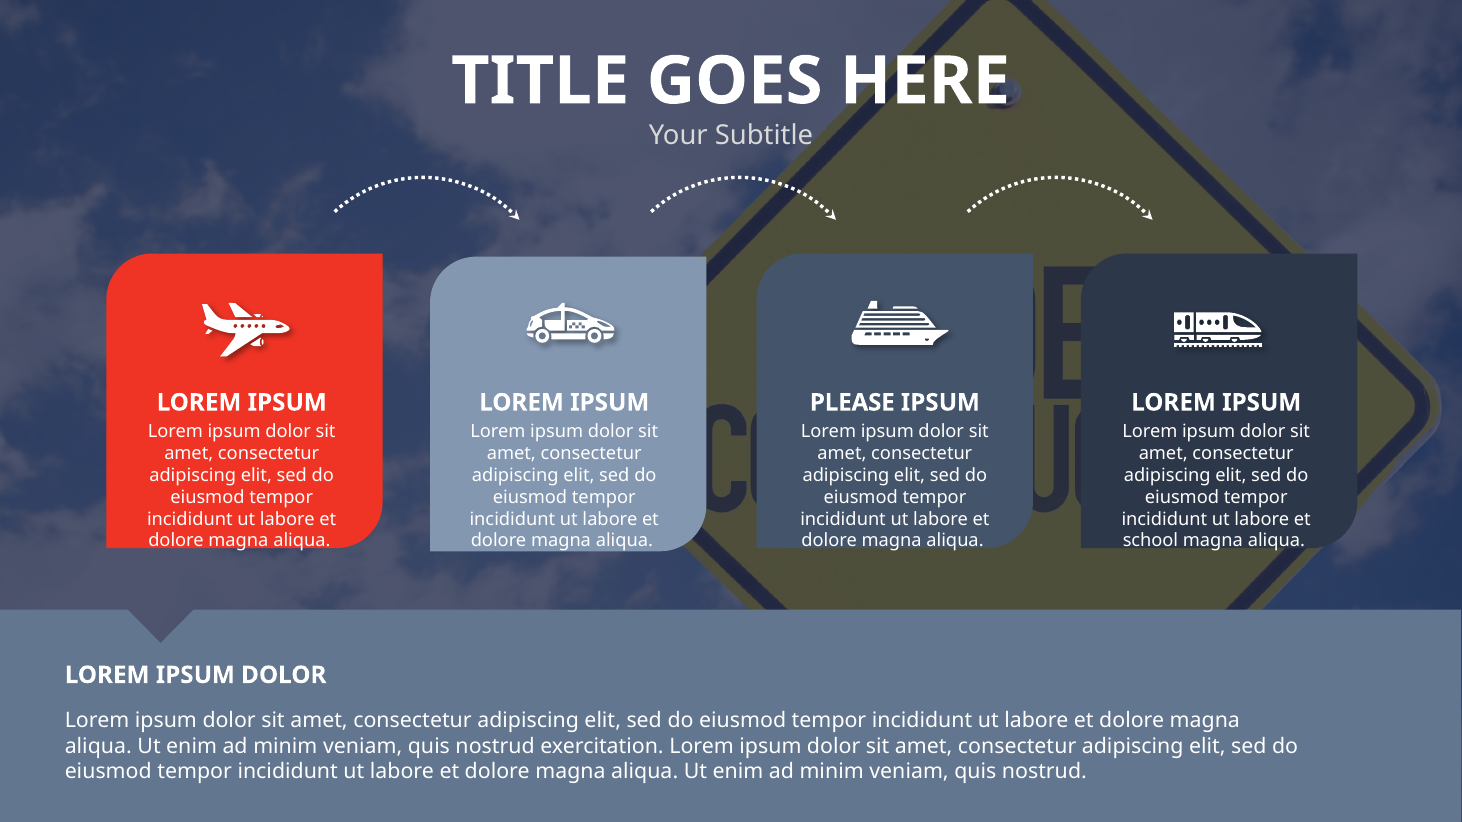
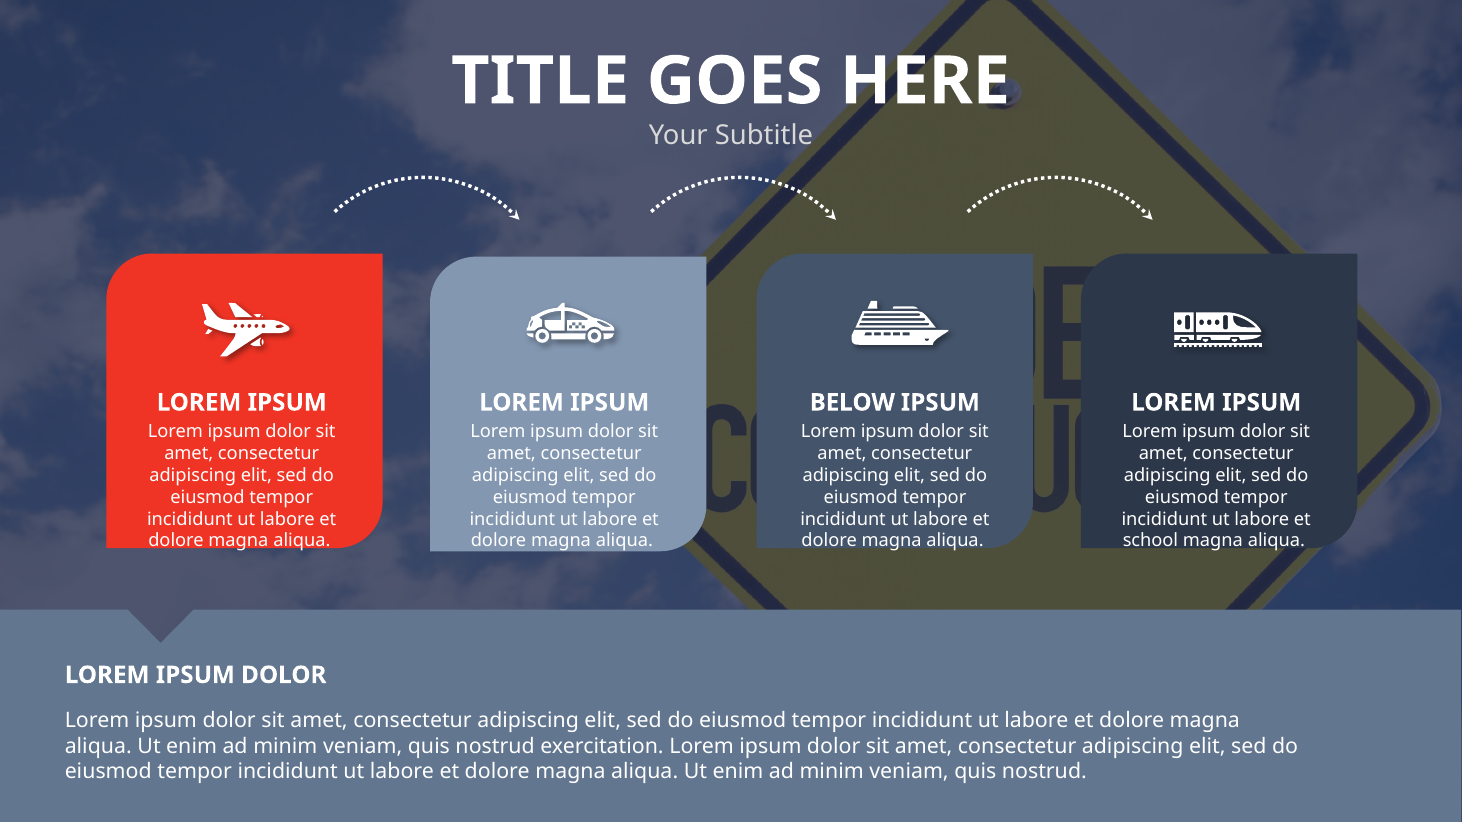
PLEASE: PLEASE -> BELOW
